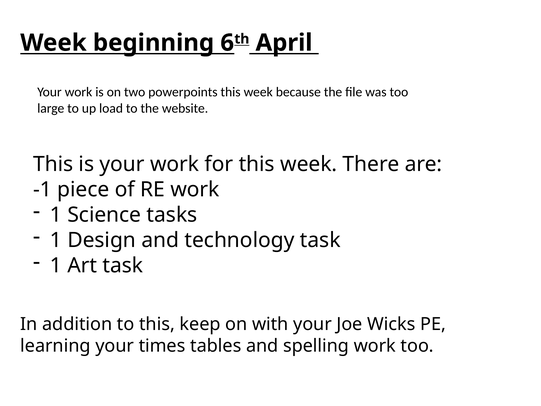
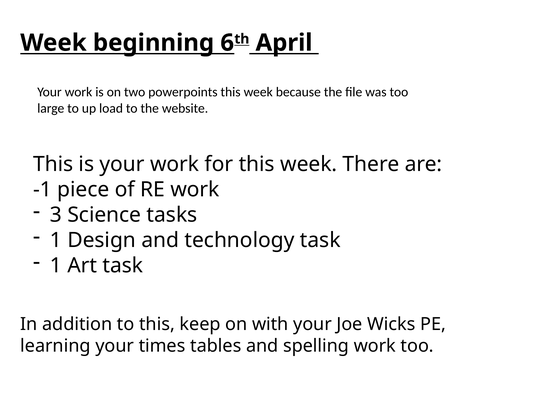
1 at (56, 215): 1 -> 3
